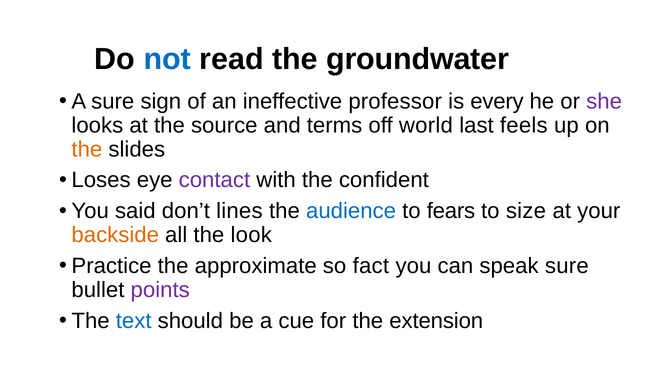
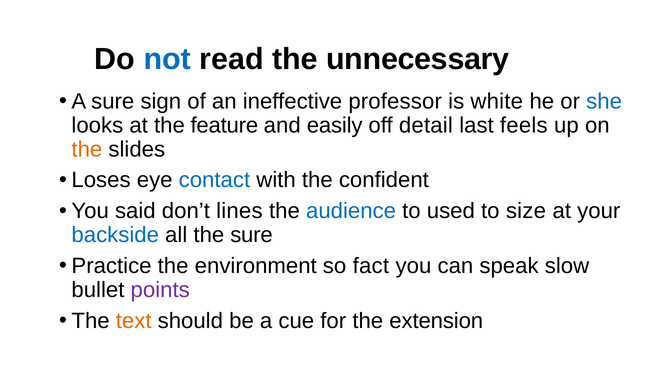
groundwater: groundwater -> unnecessary
every: every -> white
she colour: purple -> blue
source: source -> feature
terms: terms -> easily
world: world -> detail
contact colour: purple -> blue
fears: fears -> used
backside colour: orange -> blue
the look: look -> sure
approximate: approximate -> environment
speak sure: sure -> slow
text colour: blue -> orange
